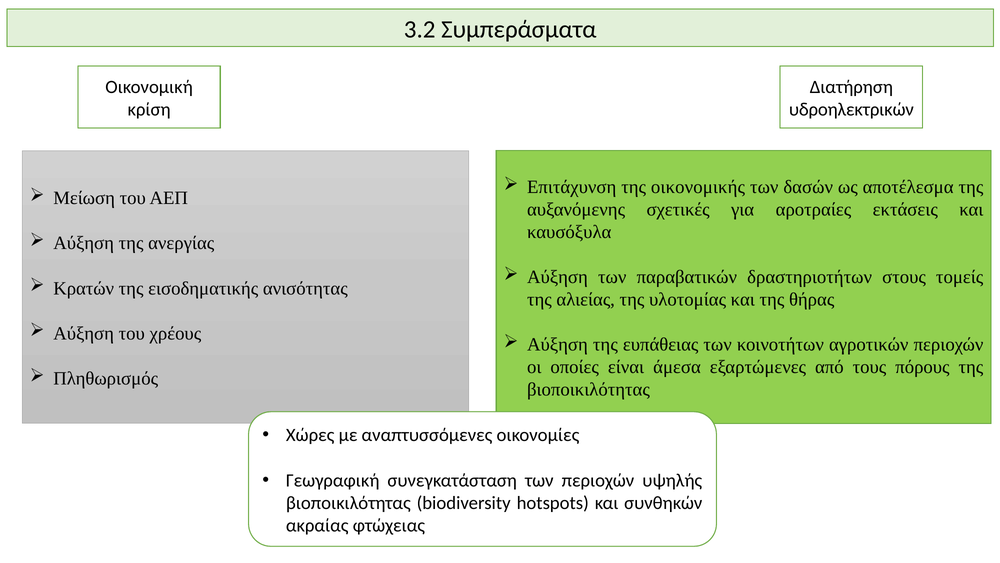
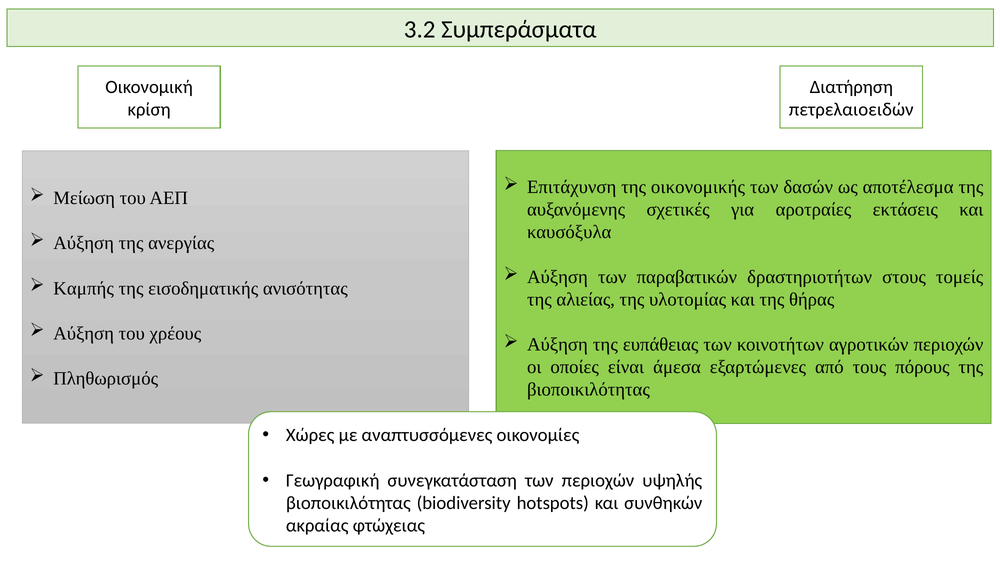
υδροηλεκτρικών: υδροηλεκτρικών -> πετρελαιοειδών
Κρατών: Κρατών -> Καμπής
